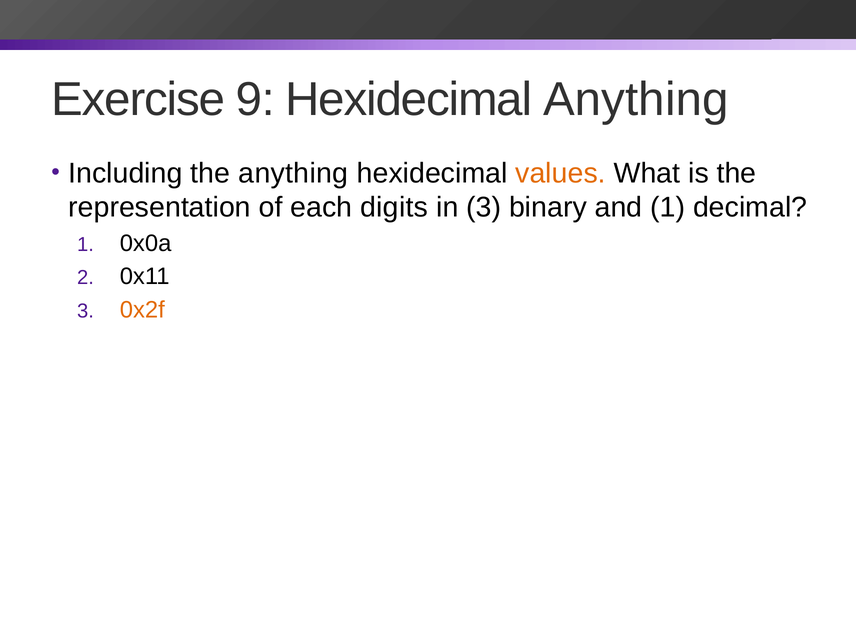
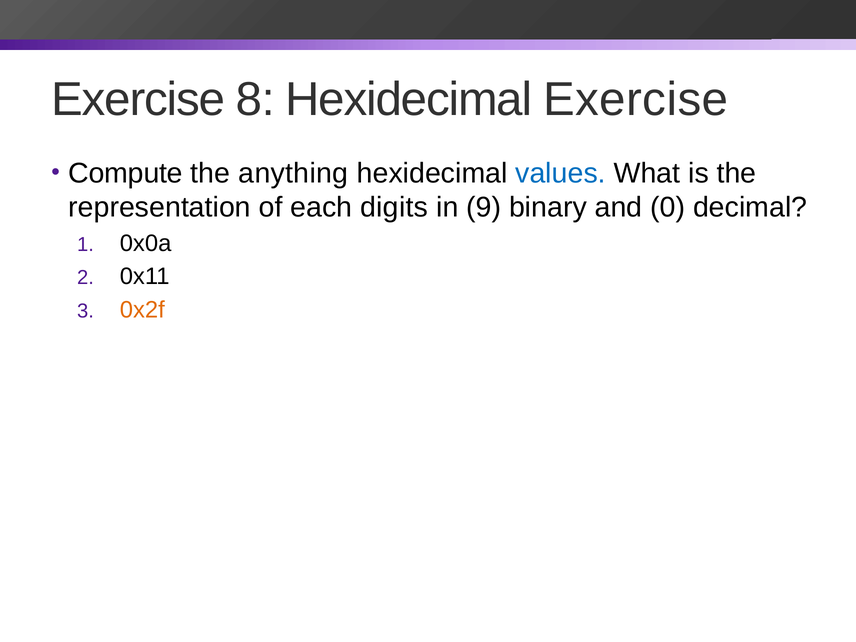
9: 9 -> 8
Hexidecimal Anything: Anything -> Exercise
Including: Including -> Compute
values colour: orange -> blue
in 3: 3 -> 9
and 1: 1 -> 0
